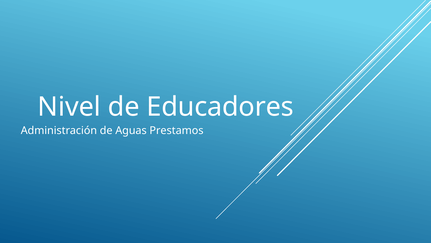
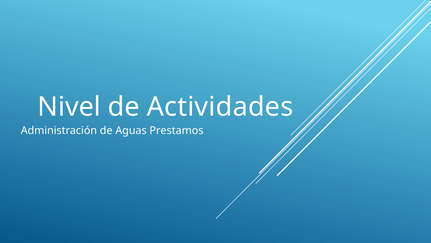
Educadores: Educadores -> Actividades
